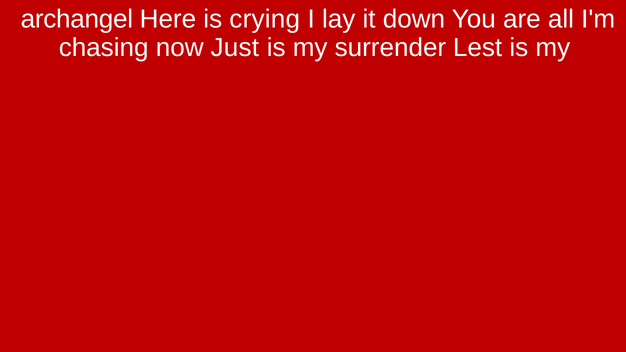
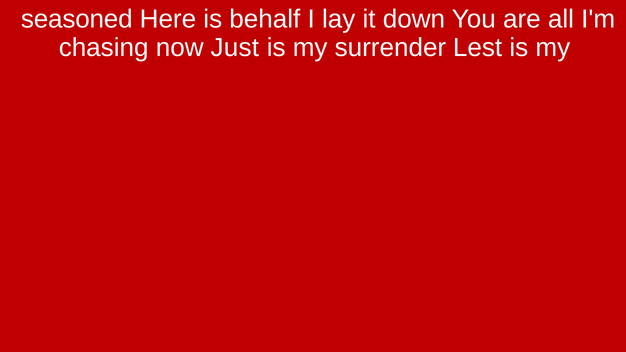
archangel: archangel -> seasoned
crying: crying -> behalf
